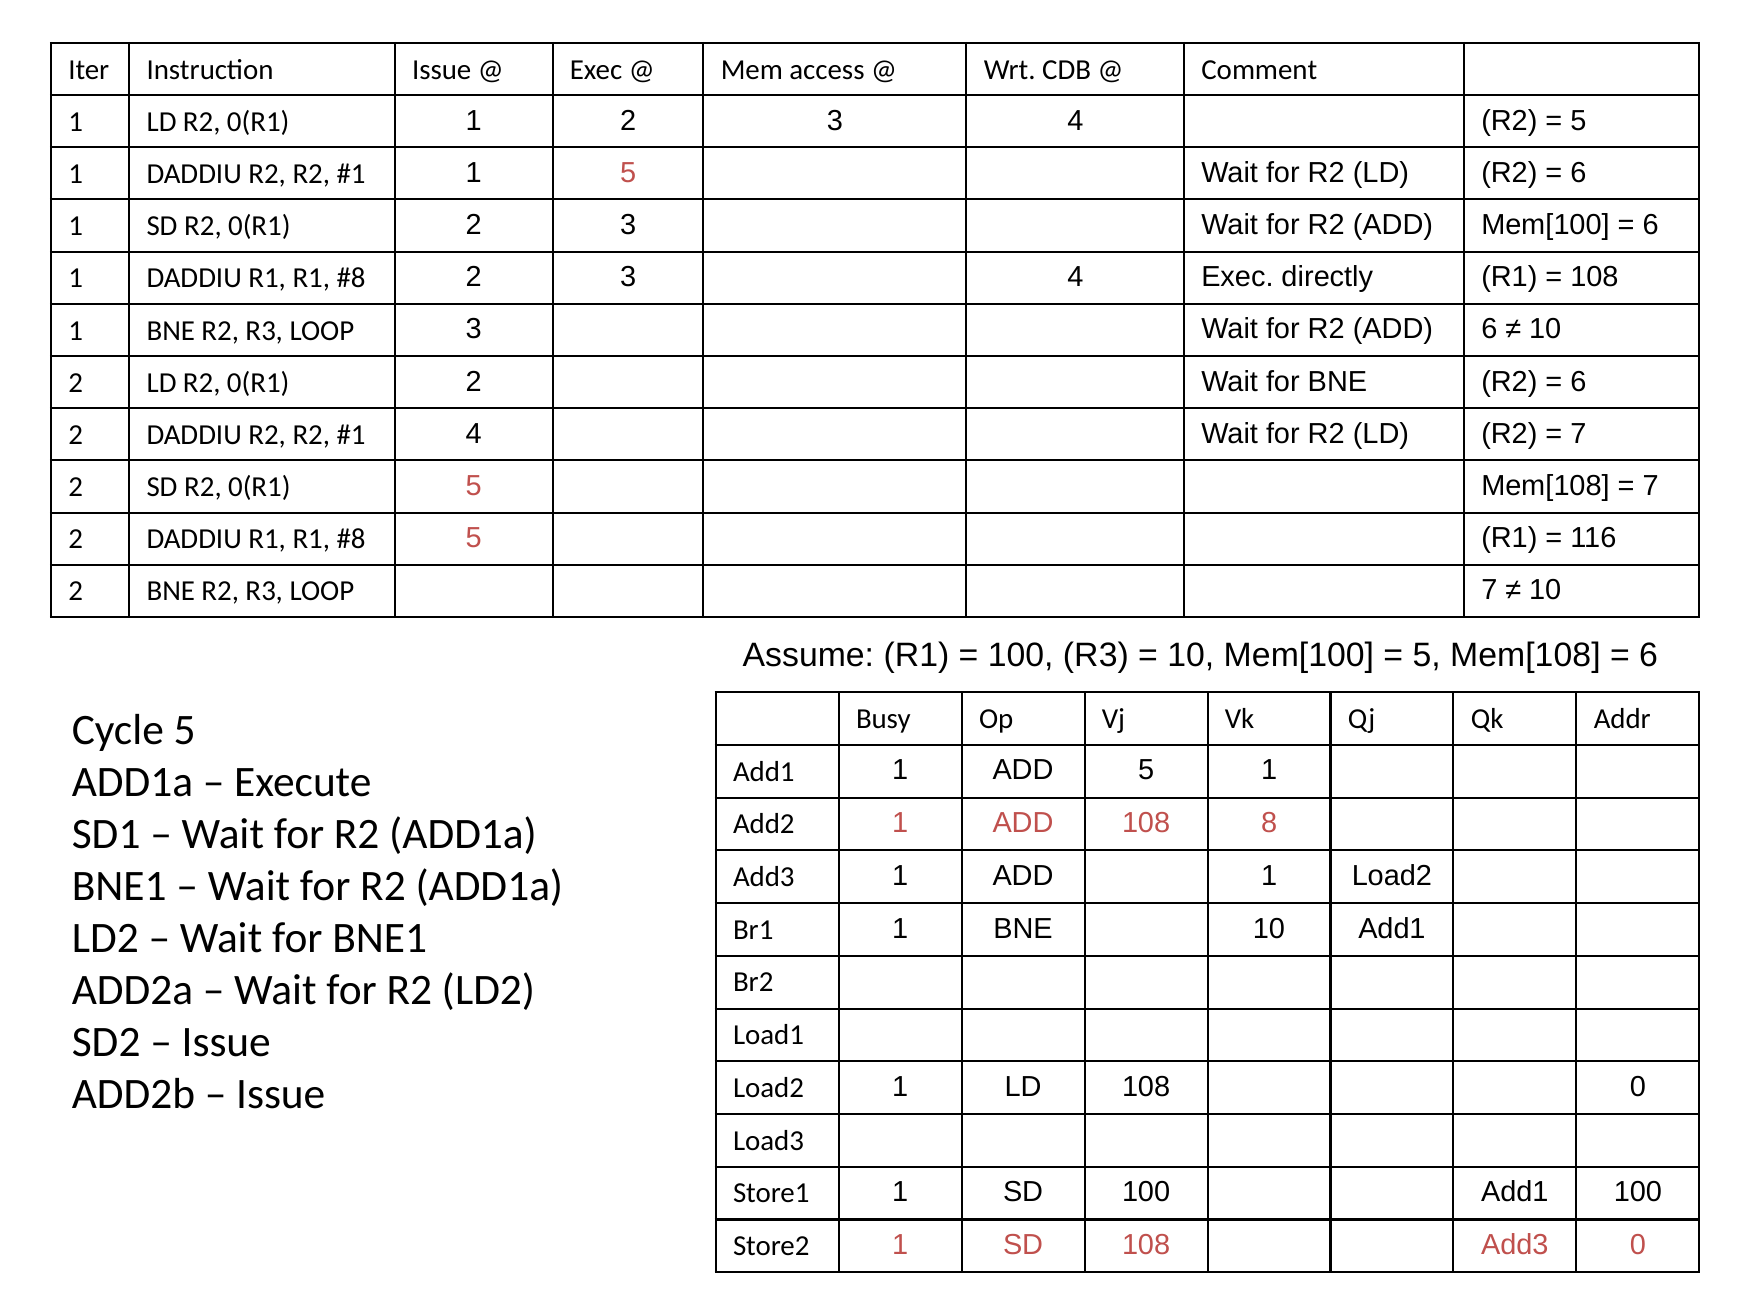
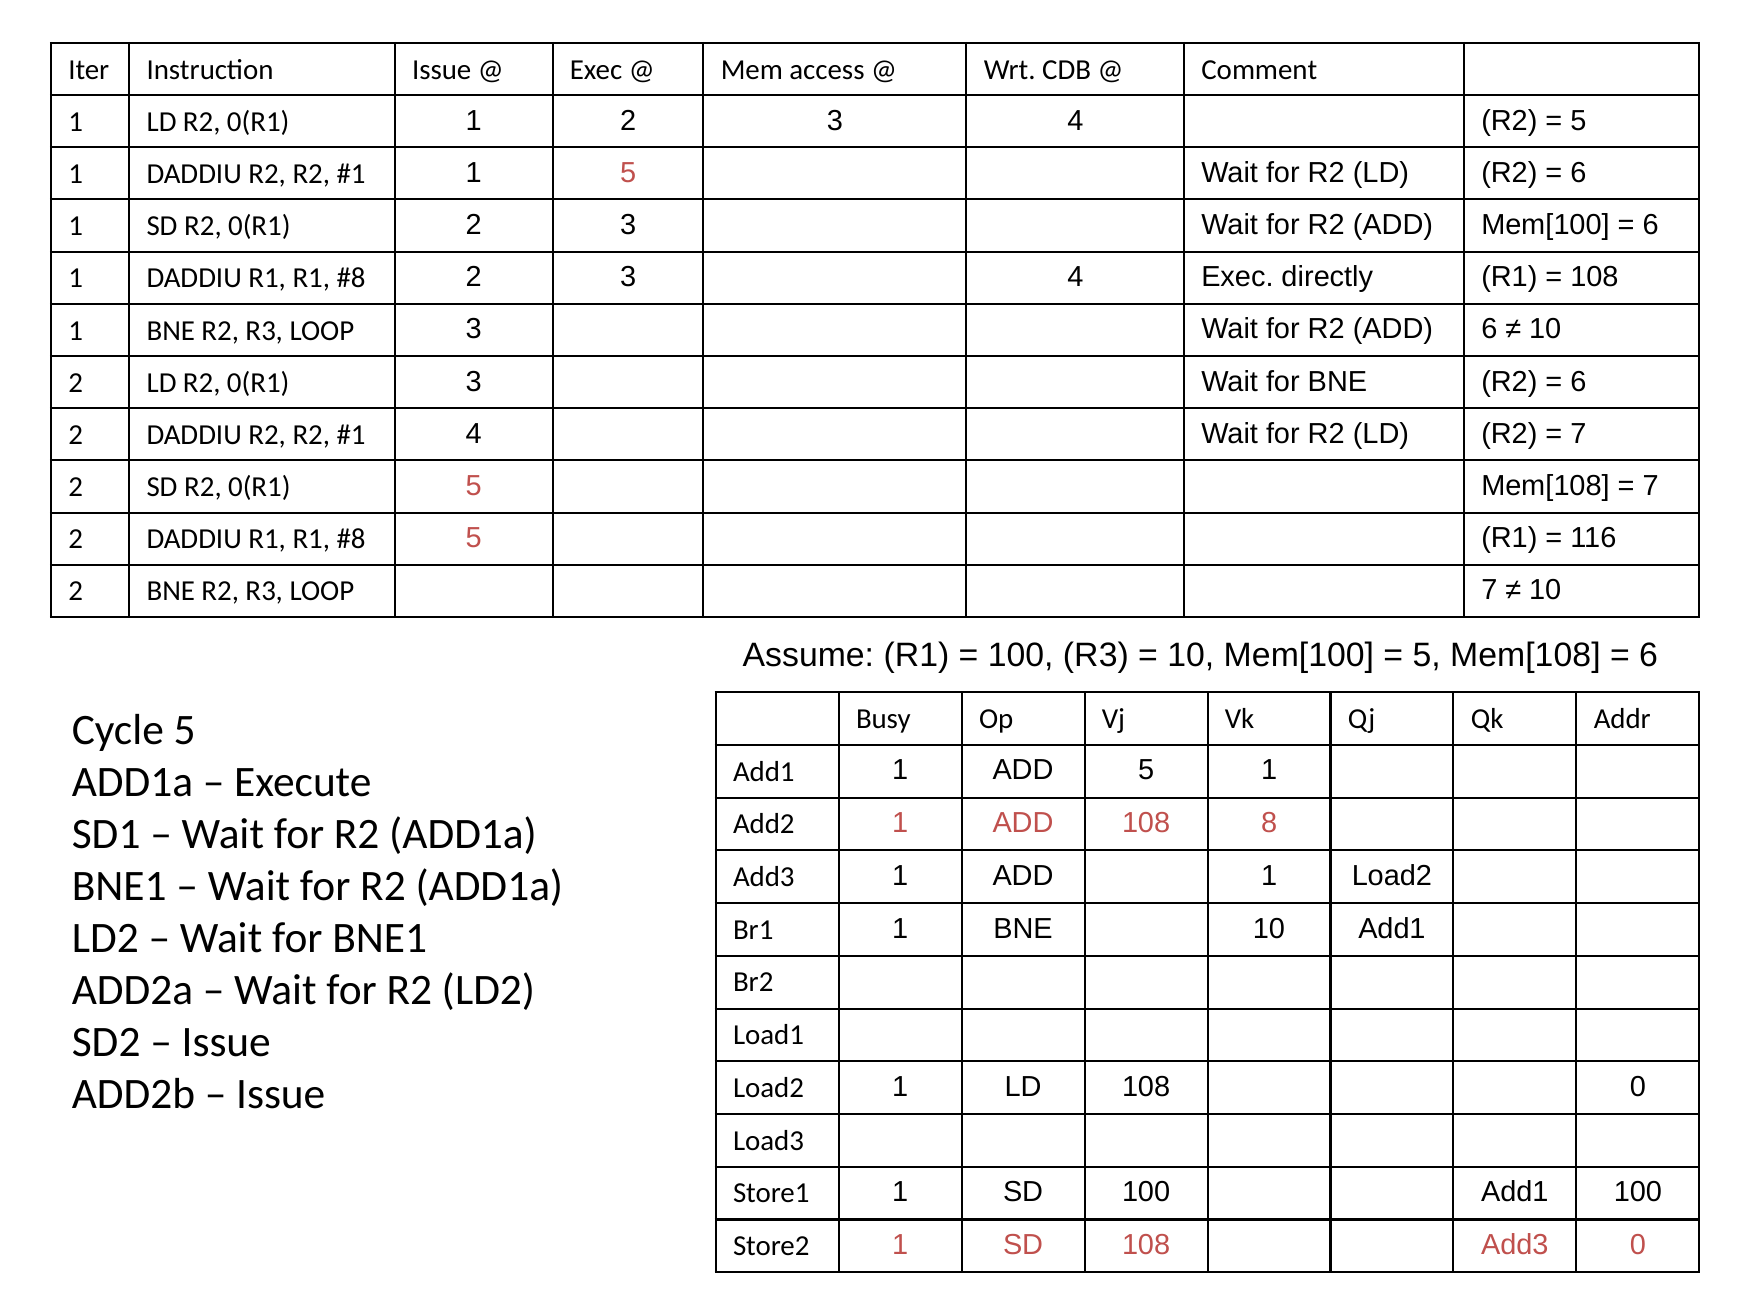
LD R2 0(R1 2: 2 -> 3
